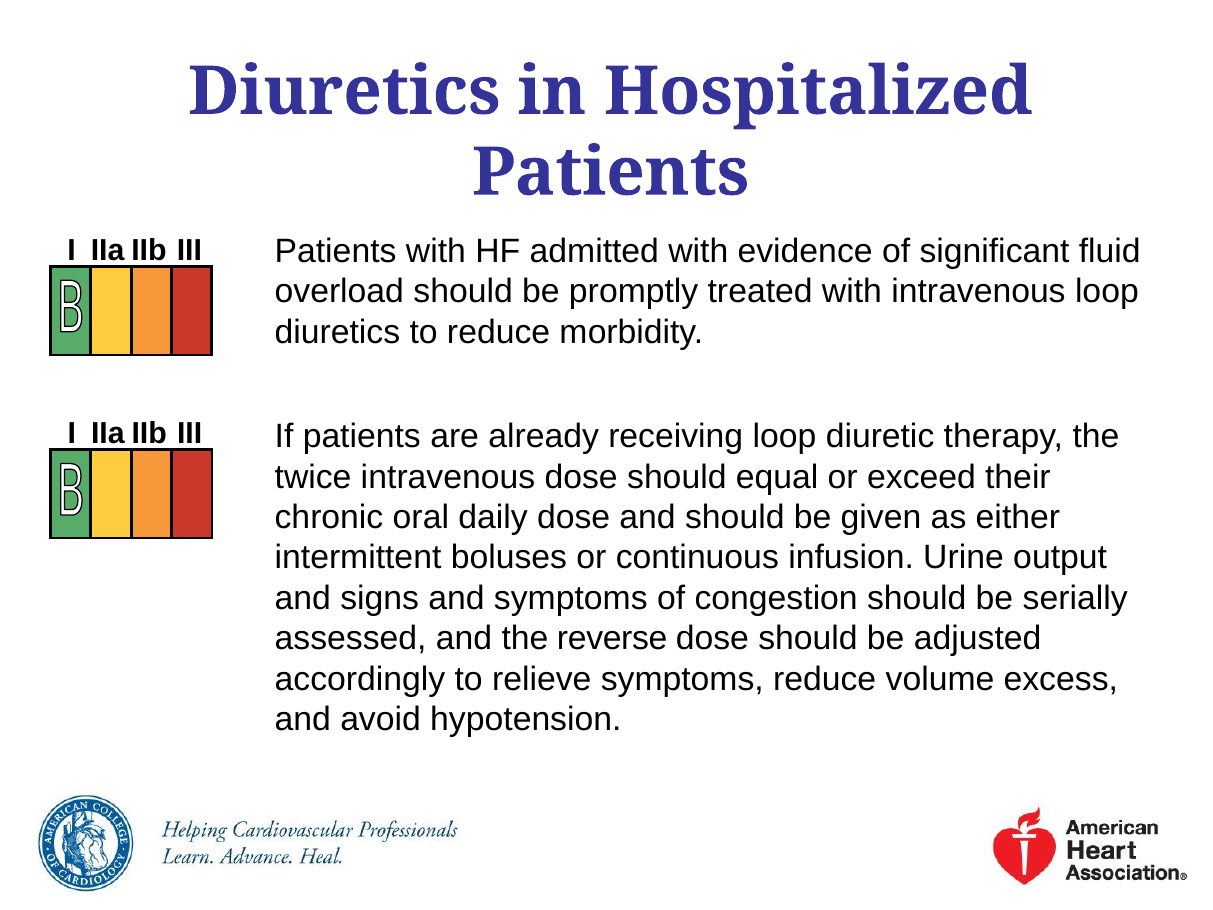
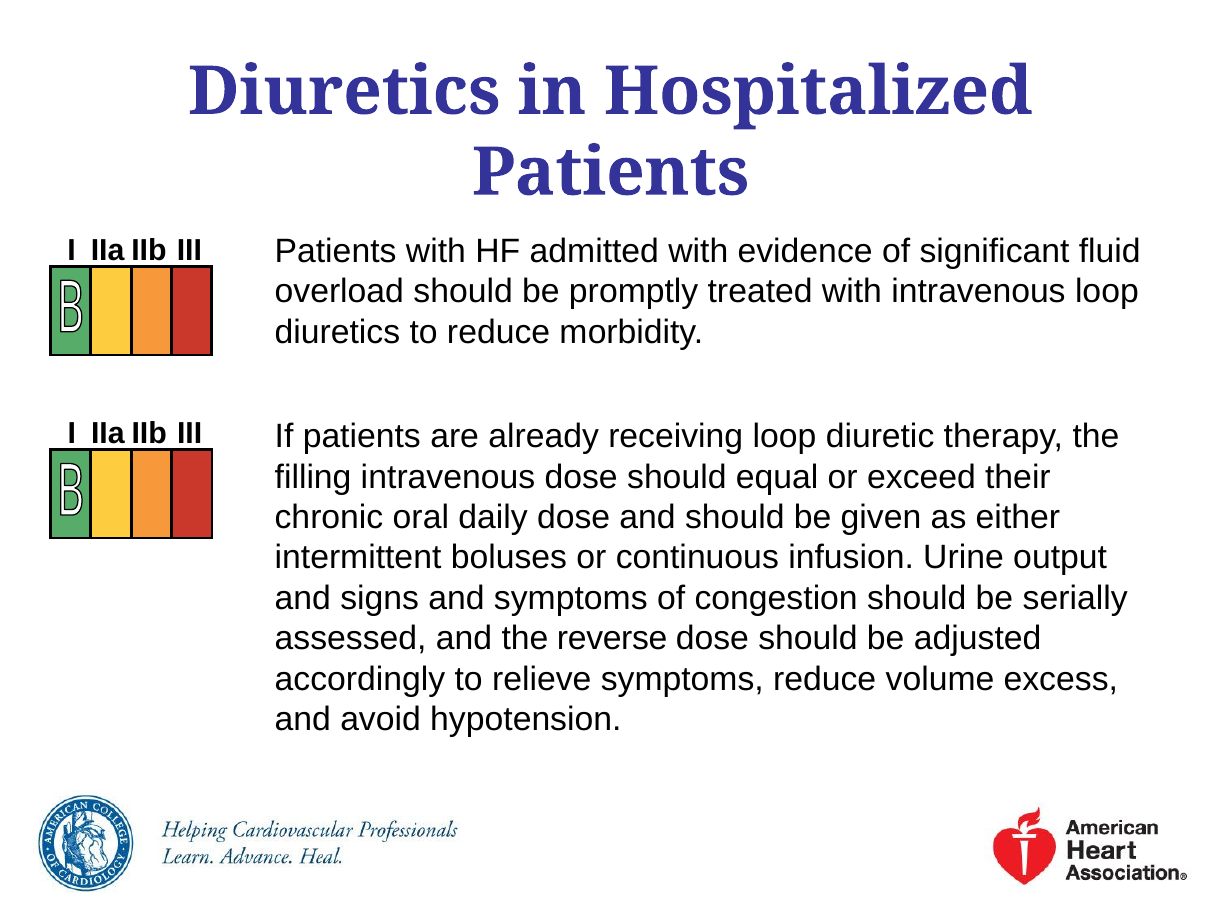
twice: twice -> filling
